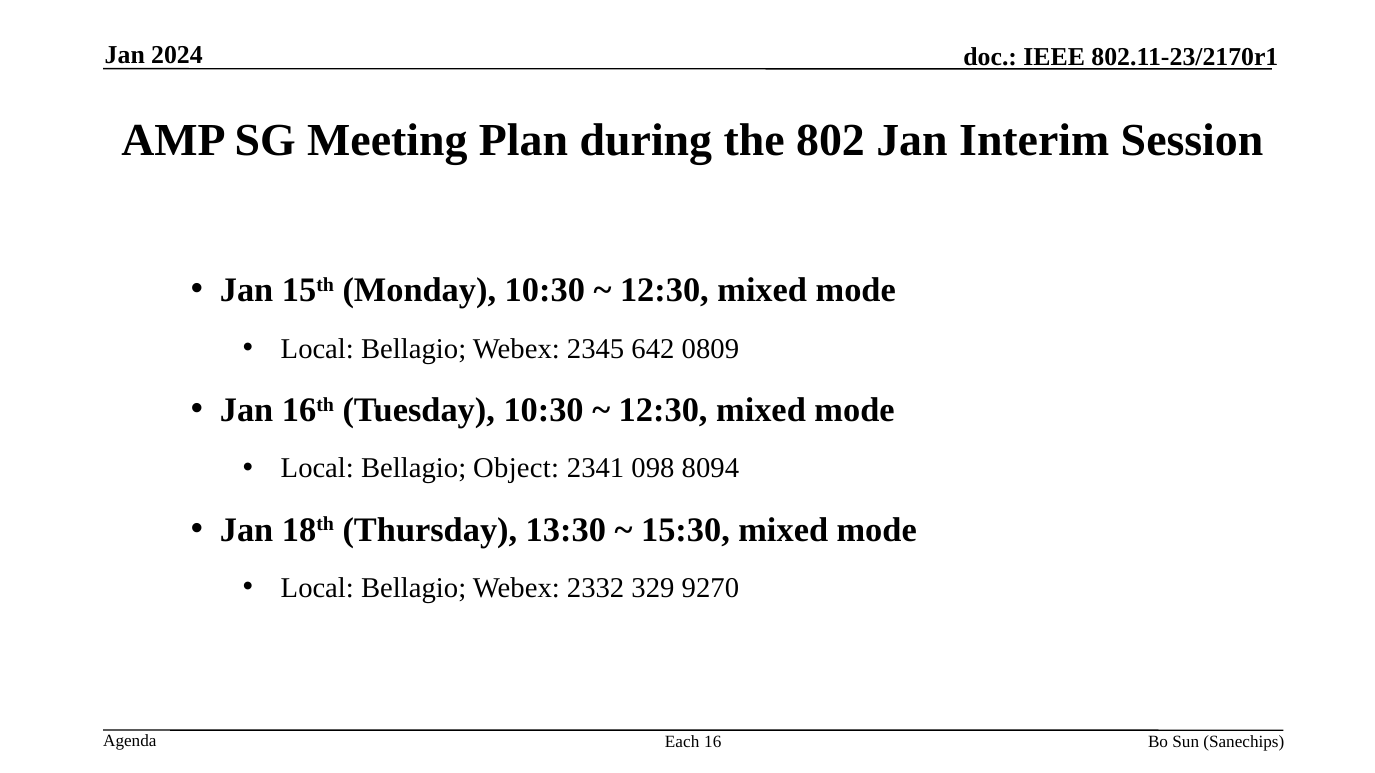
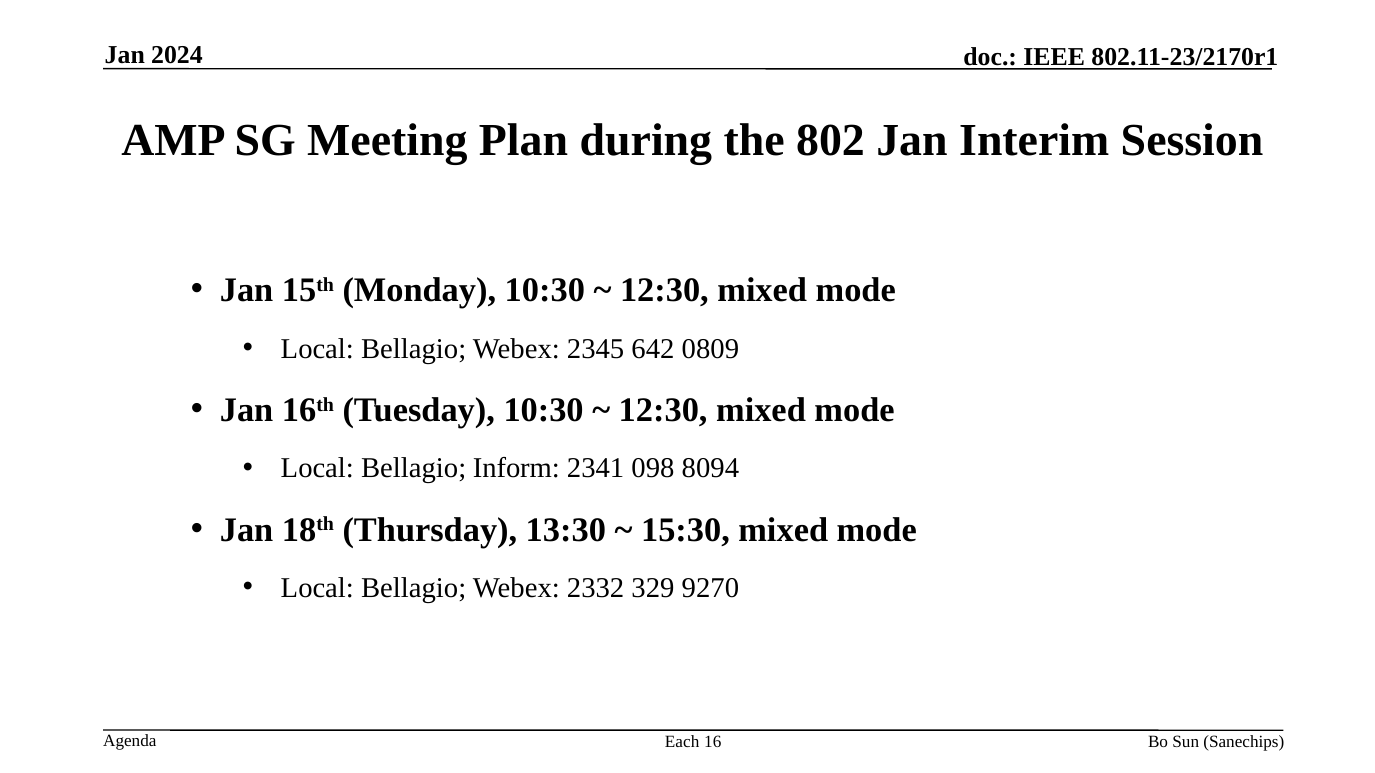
Object: Object -> Inform
